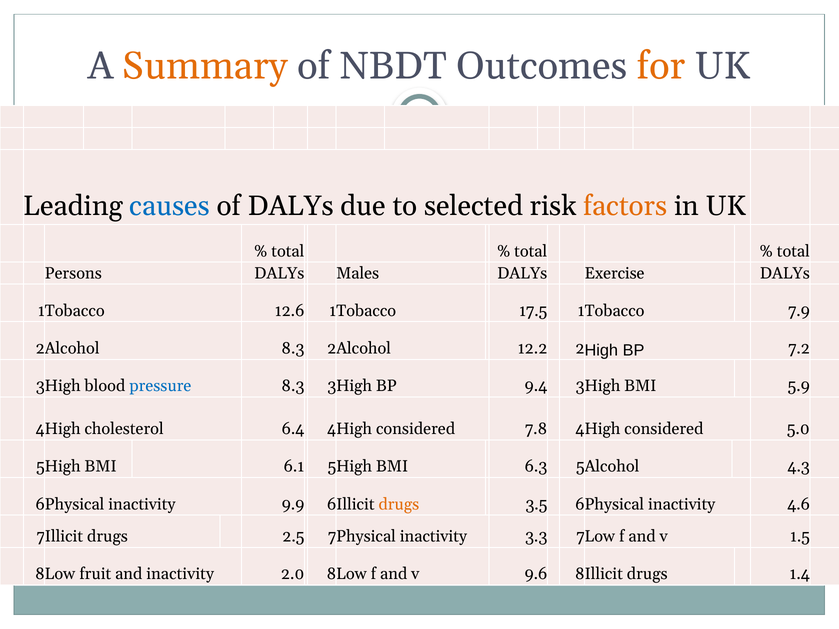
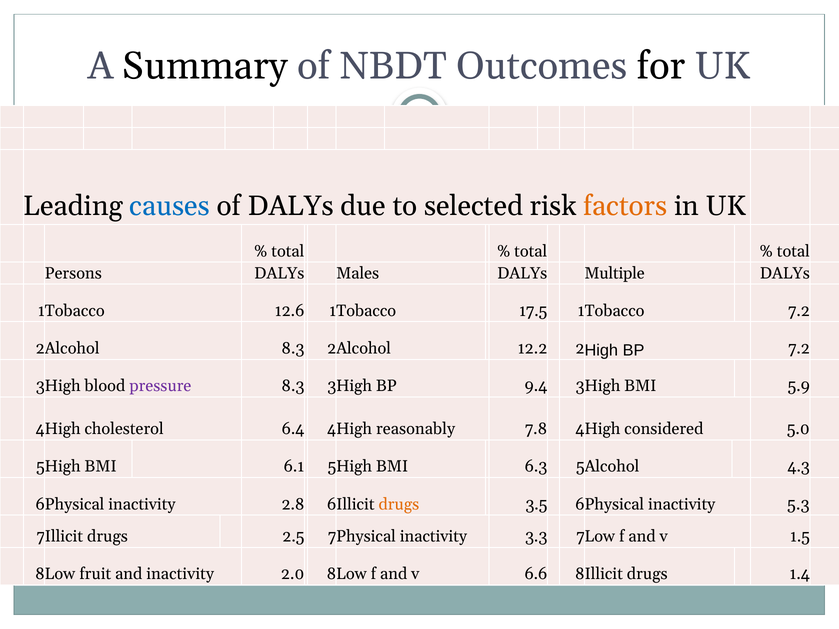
Summary colour: orange -> black
for colour: orange -> black
Exercise: Exercise -> Multiple
7.9 at (799, 311): 7.9 -> 7.2
pressure colour: blue -> purple
considered at (416, 429): considered -> reasonably
9.9: 9.9 -> 2.8
4.6: 4.6 -> 5.3
9.6: 9.6 -> 6.6
